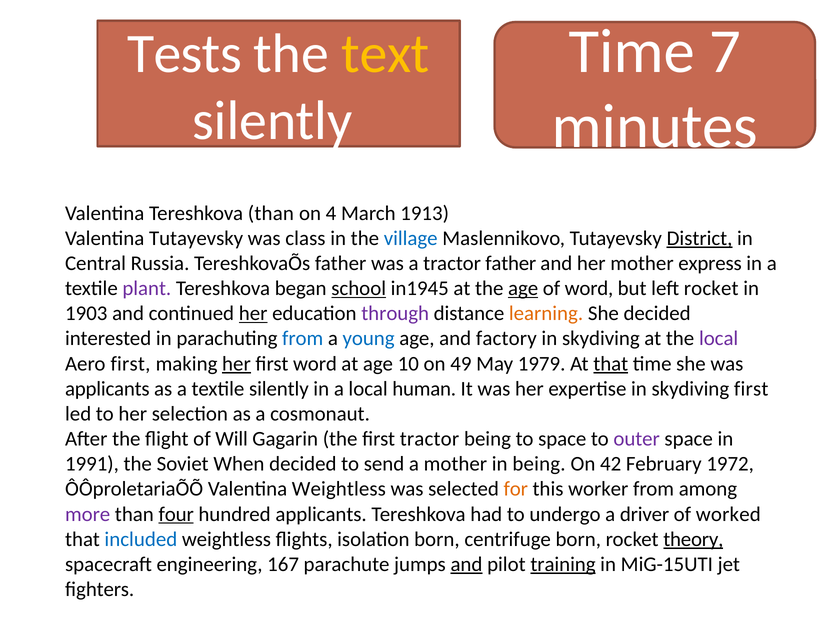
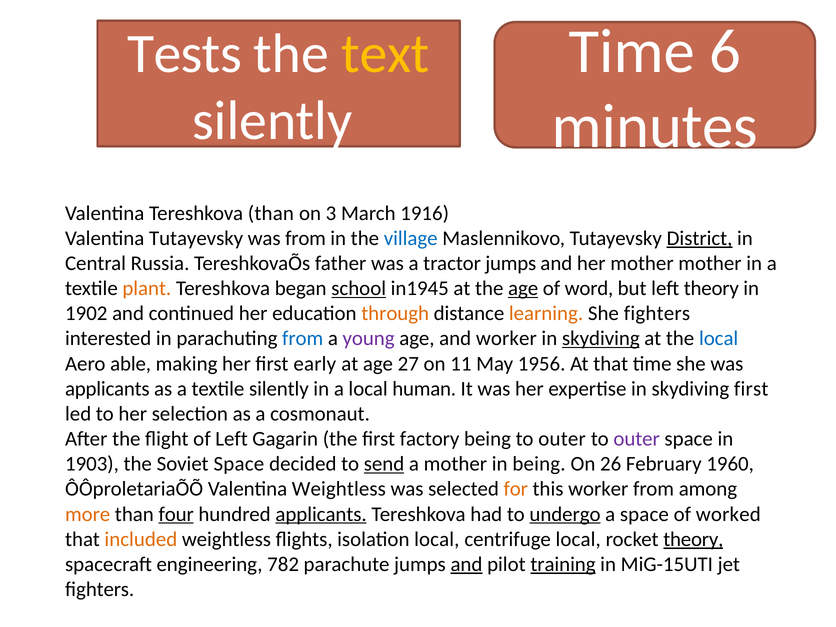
7: 7 -> 6
4: 4 -> 3
1913: 1913 -> 1916
was class: class -> from
tractor father: father -> jumps
mother express: express -> mother
plant colour: purple -> orange
left rocket: rocket -> theory
1903: 1903 -> 1902
her at (253, 313) underline: present -> none
through colour: purple -> orange
She decided: decided -> fighters
young colour: blue -> purple
and factory: factory -> worker
skydiving at (601, 339) underline: none -> present
local at (719, 339) colour: purple -> blue
Aero first: first -> able
her at (236, 364) underline: present -> none
first word: word -> early
10: 10 -> 27
49: 49 -> 11
1979: 1979 -> 1956
that at (611, 364) underline: present -> none
of Will: Will -> Left
first tractor: tractor -> factory
being to space: space -> outer
1991: 1991 -> 1903
Soviet When: When -> Space
send underline: none -> present
42: 42 -> 26
1972: 1972 -> 1960
more colour: purple -> orange
applicants at (321, 514) underline: none -> present
undergo underline: none -> present
a driver: driver -> space
included colour: blue -> orange
isolation born: born -> local
centrifuge born: born -> local
167: 167 -> 782
